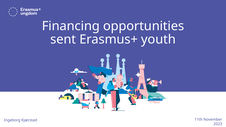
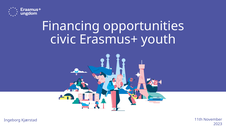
sent: sent -> civic
